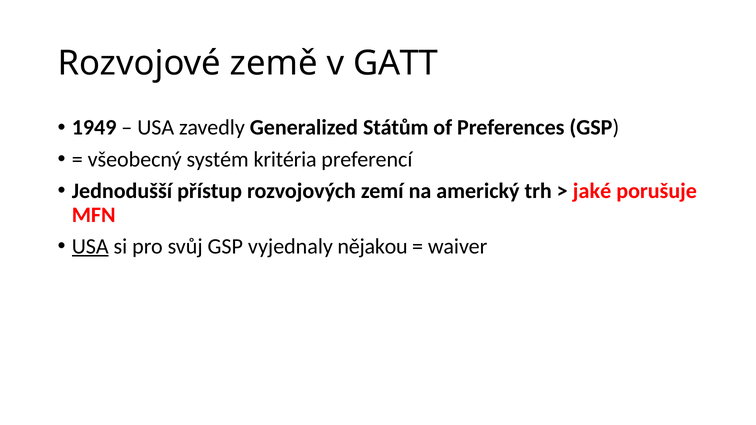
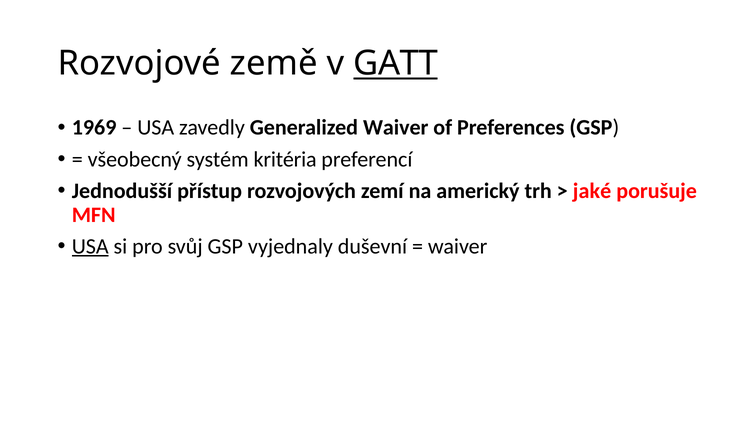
GATT underline: none -> present
1949: 1949 -> 1969
Generalized Státům: Státům -> Waiver
nějakou: nějakou -> duševní
